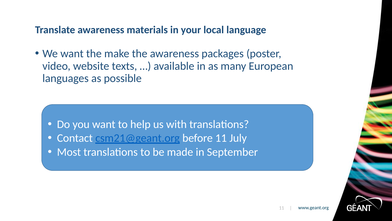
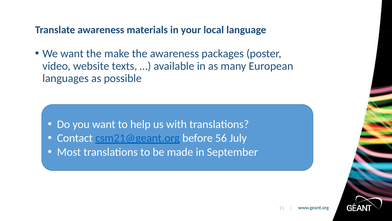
before 11: 11 -> 56
